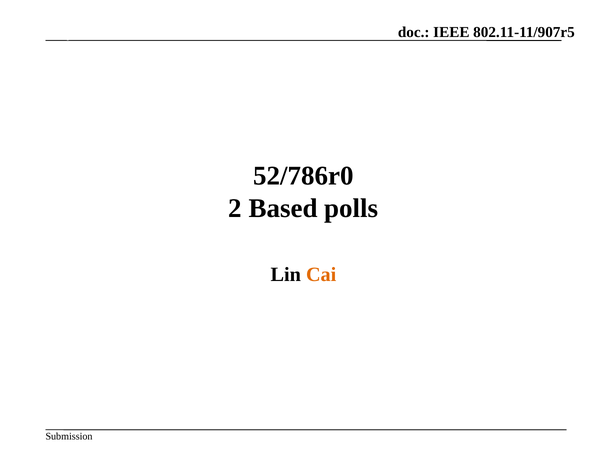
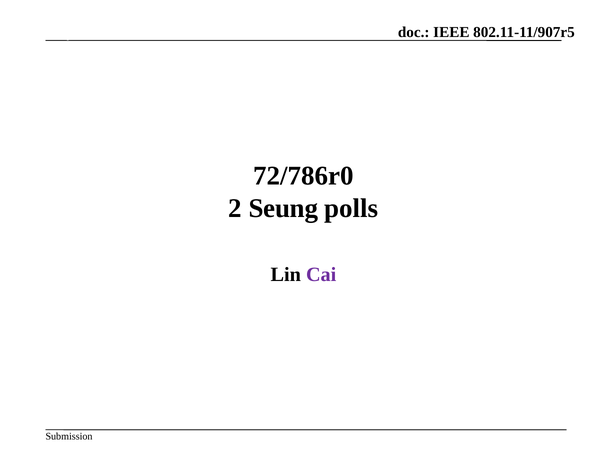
52/786r0: 52/786r0 -> 72/786r0
Based: Based -> Seung
Cai colour: orange -> purple
